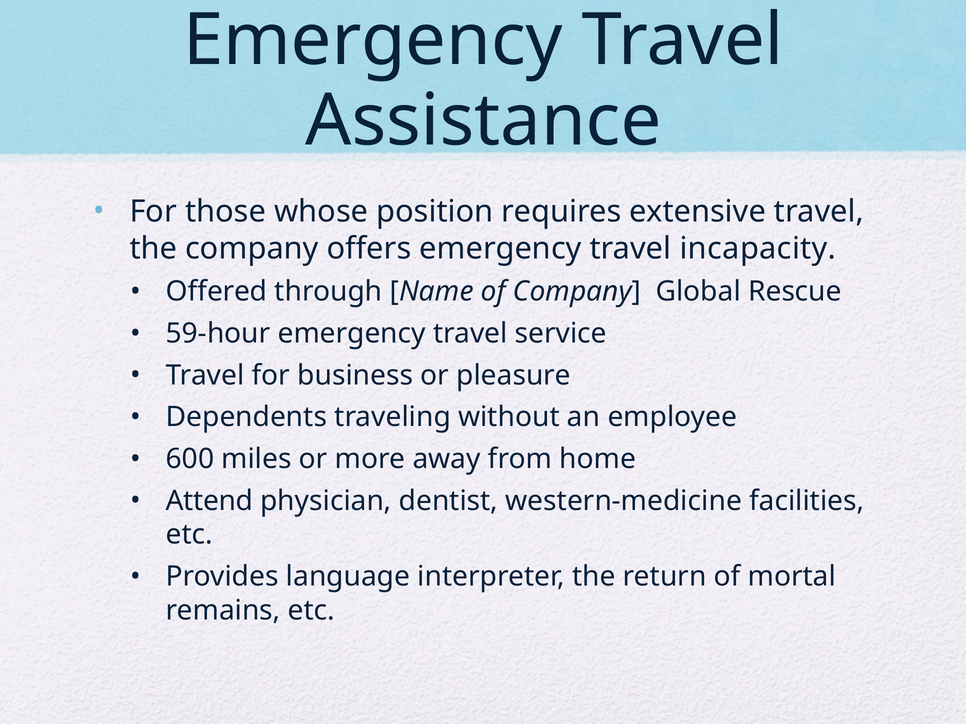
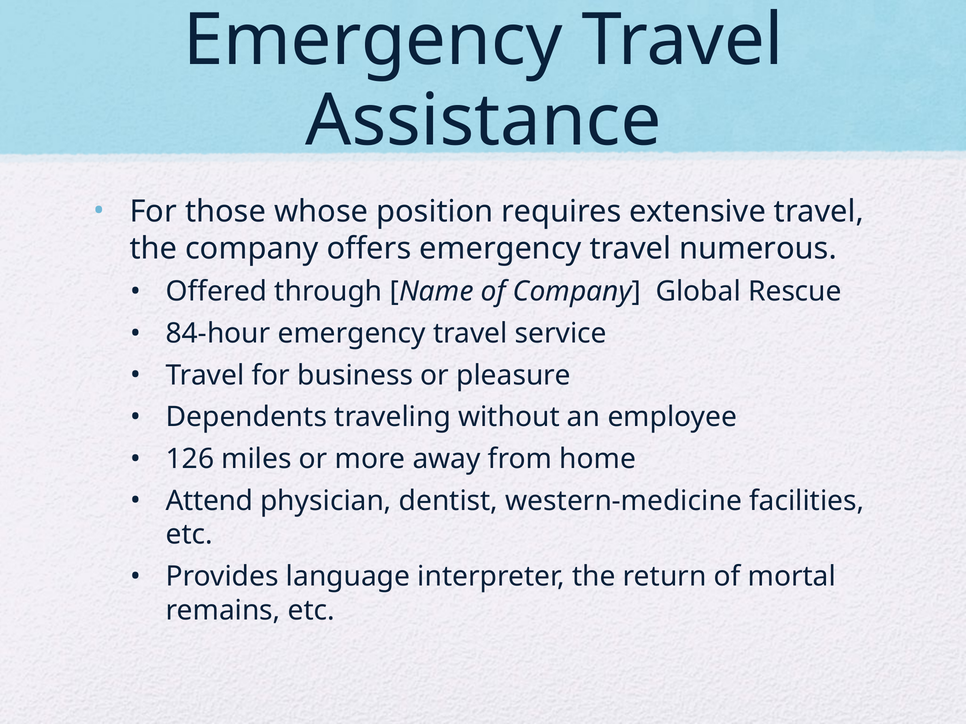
incapacity: incapacity -> numerous
59-hour: 59-hour -> 84-hour
600: 600 -> 126
